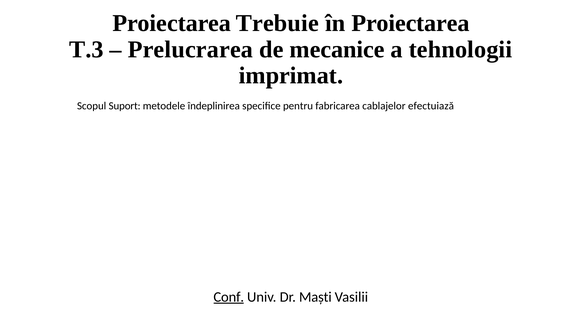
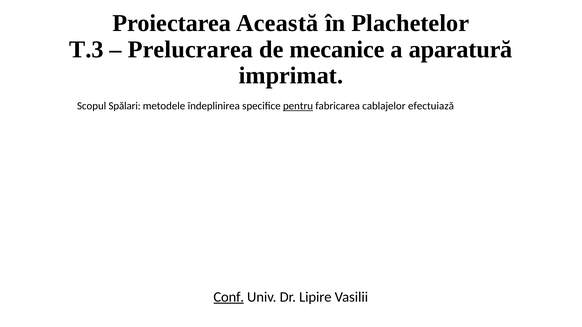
Trebuie: Trebuie -> Această
în Proiectarea: Proiectarea -> Plachetelor
tehnologii: tehnologii -> aparatură
Suport: Suport -> Spălari
pentru underline: none -> present
Maşti: Maşti -> Lipire
